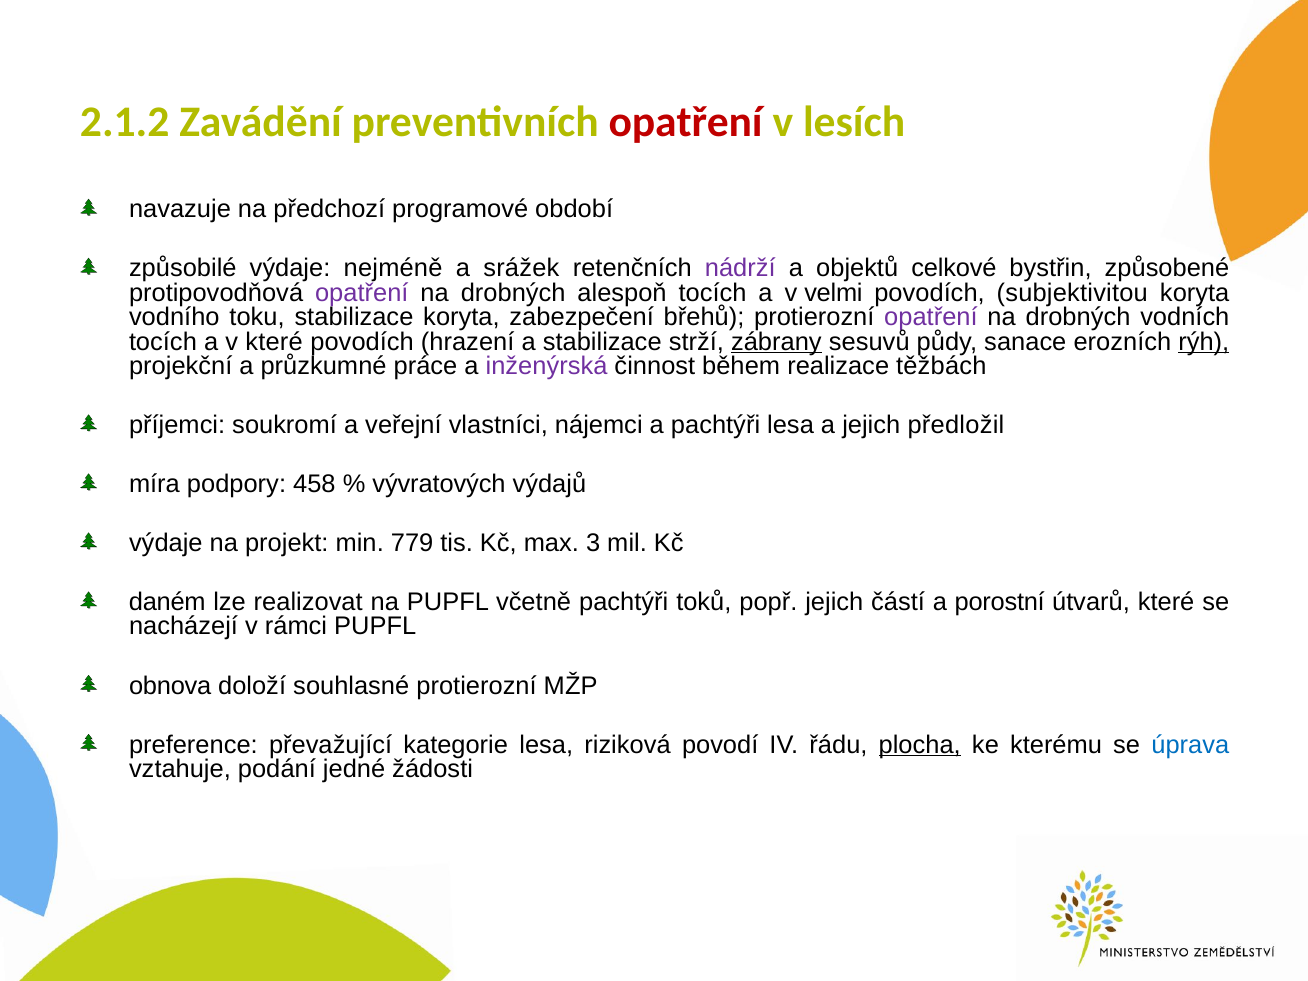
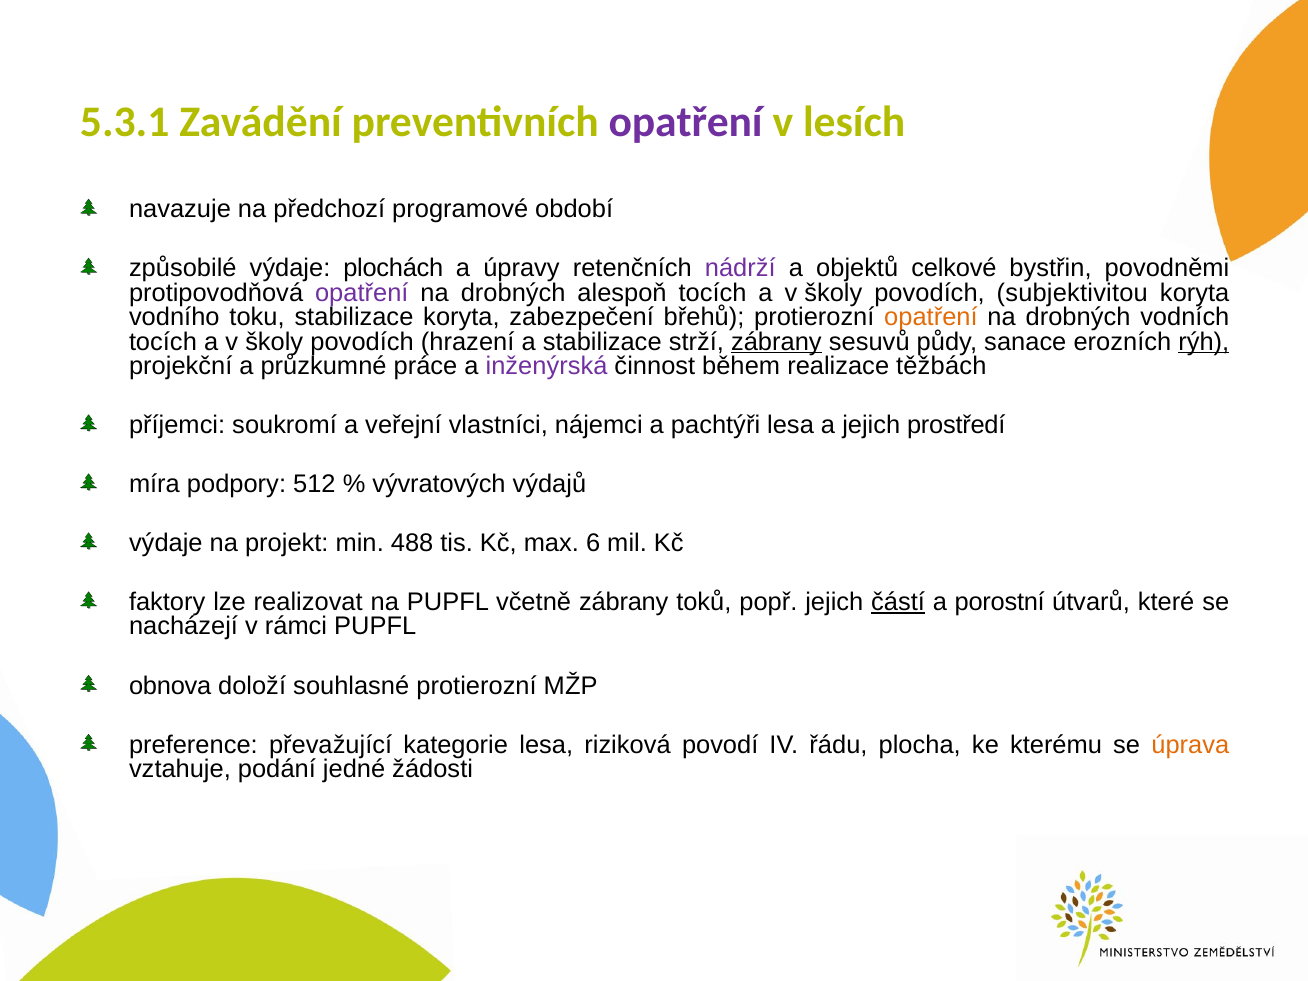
2.1.2: 2.1.2 -> 5.3.1
opatření at (686, 122) colour: red -> purple
nejméně: nejméně -> plochách
srážek: srážek -> úpravy
způsobené: způsobené -> povodněmi
velmi at (833, 293): velmi -> školy
opatření at (931, 317) colour: purple -> orange
které at (274, 342): které -> školy
předložil: předložil -> prostředí
458: 458 -> 512
779: 779 -> 488
3: 3 -> 6
daném: daném -> faktory
včetně pachtýři: pachtýři -> zábrany
částí underline: none -> present
plocha underline: present -> none
úprava colour: blue -> orange
